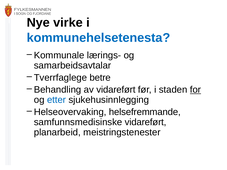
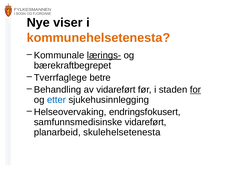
virke: virke -> viser
kommunehelsetenesta colour: blue -> orange
lærings- underline: none -> present
samarbeidsavtalar: samarbeidsavtalar -> bærekraftbegrepet
helsefremmande: helsefremmande -> endringsfokusert
meistringstenester: meistringstenester -> skulehelsetenesta
